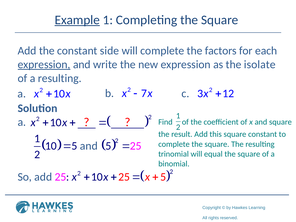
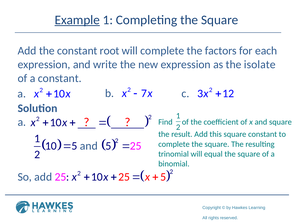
side: side -> root
expression at (44, 64) underline: present -> none
a resulting: resulting -> constant
